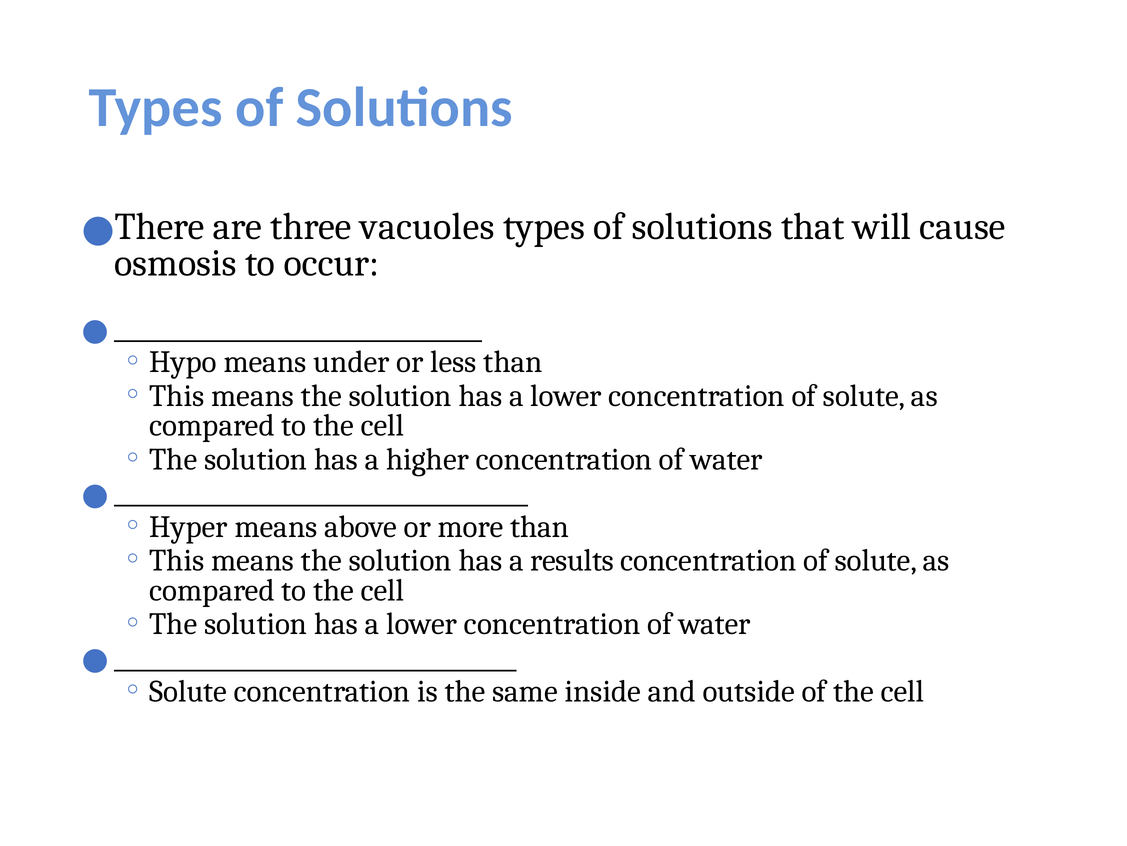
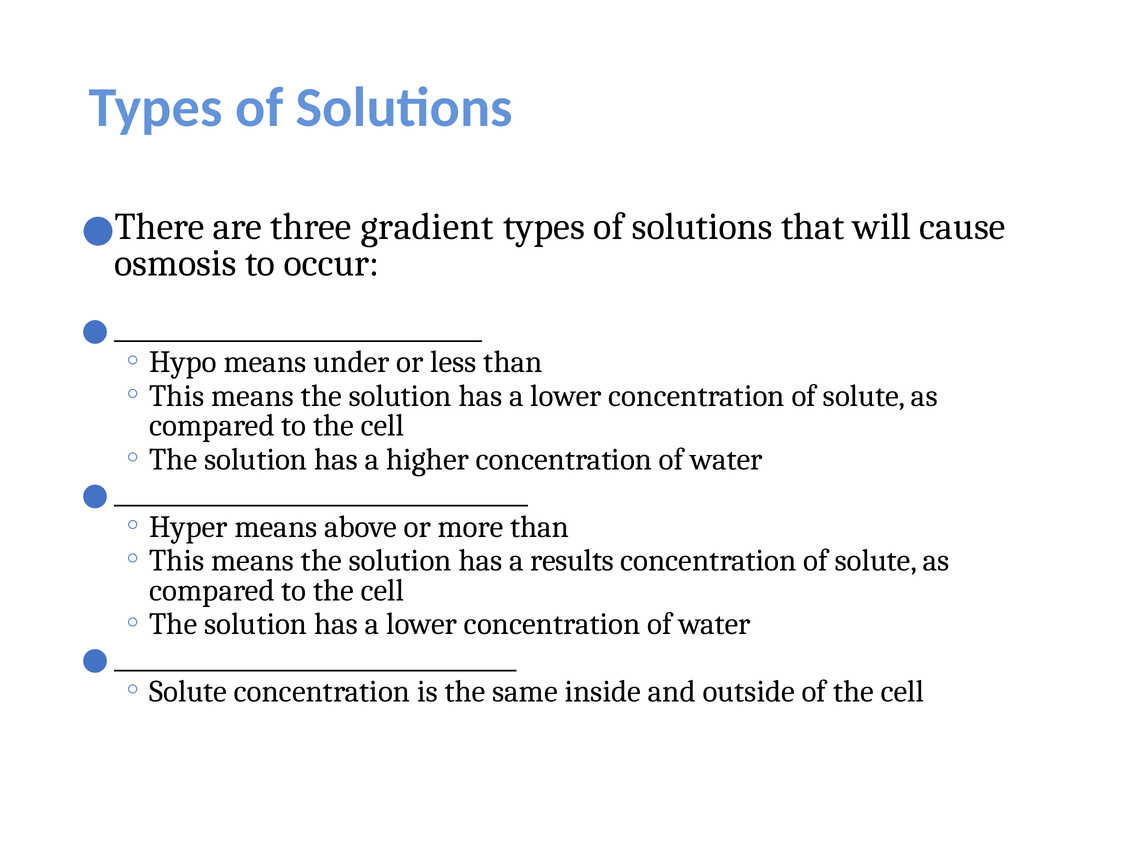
vacuoles: vacuoles -> gradient
